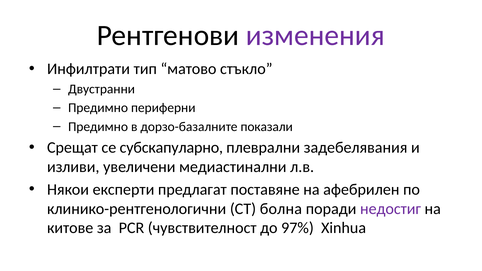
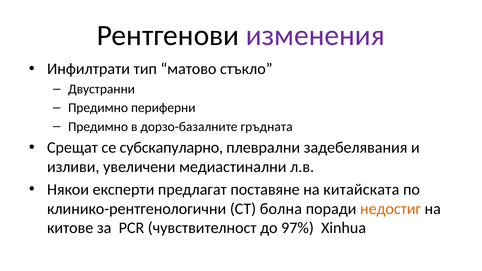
показали: показали -> гръдната
афебрилен: афебрилен -> китайската
недостиг colour: purple -> orange
